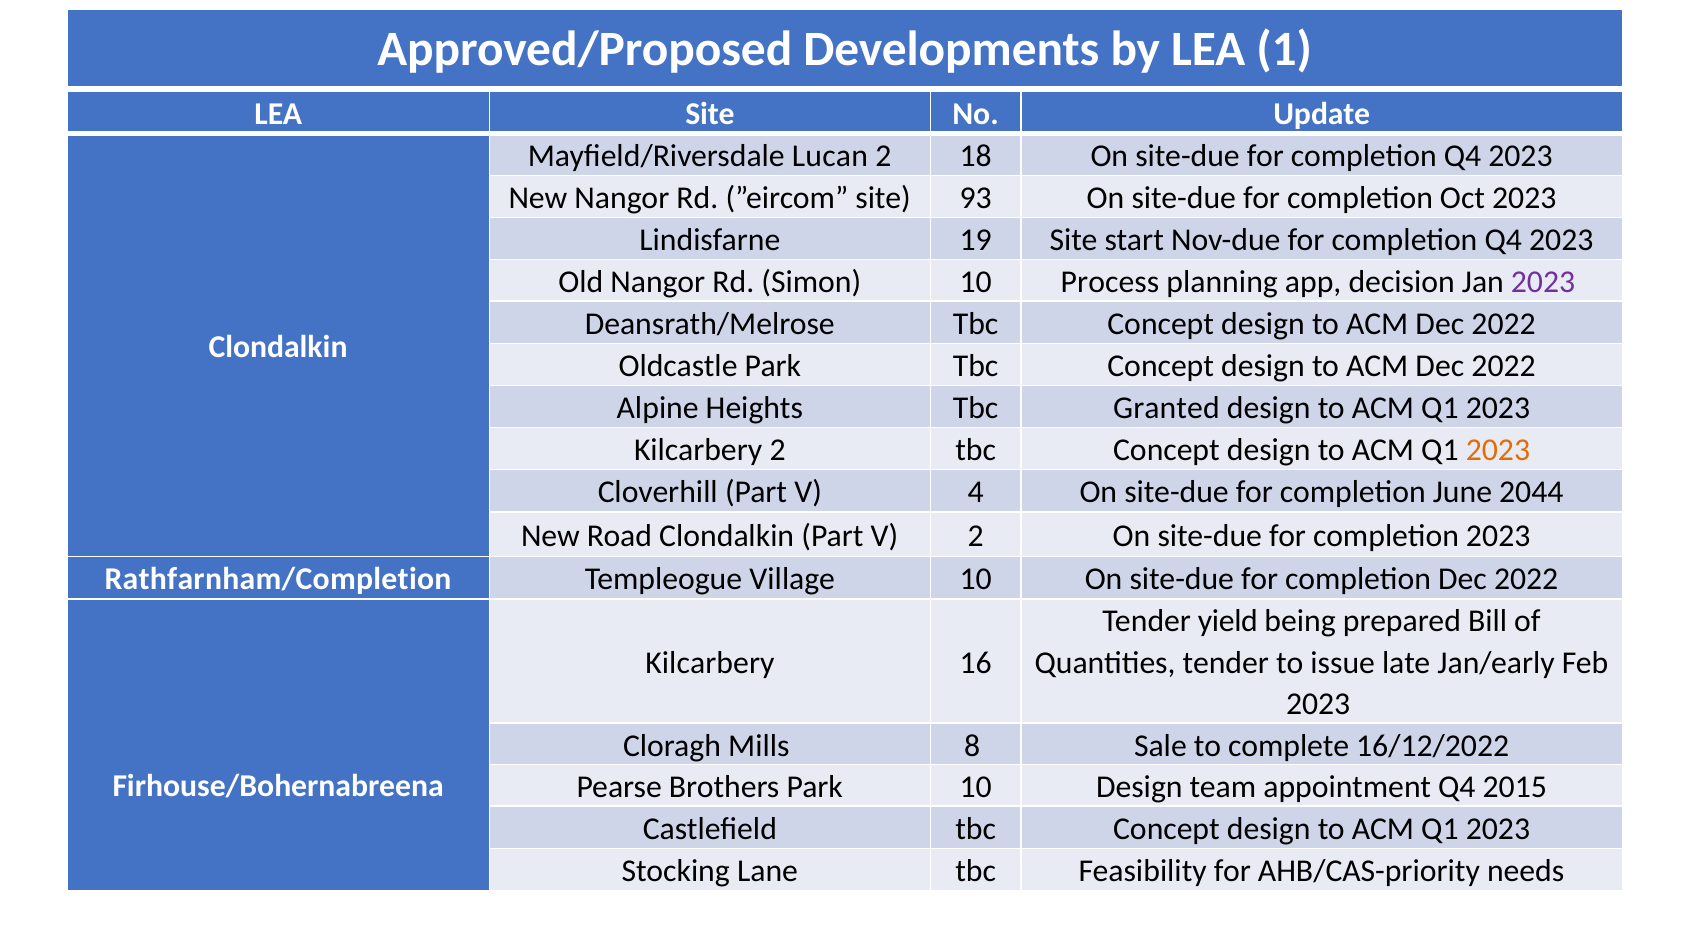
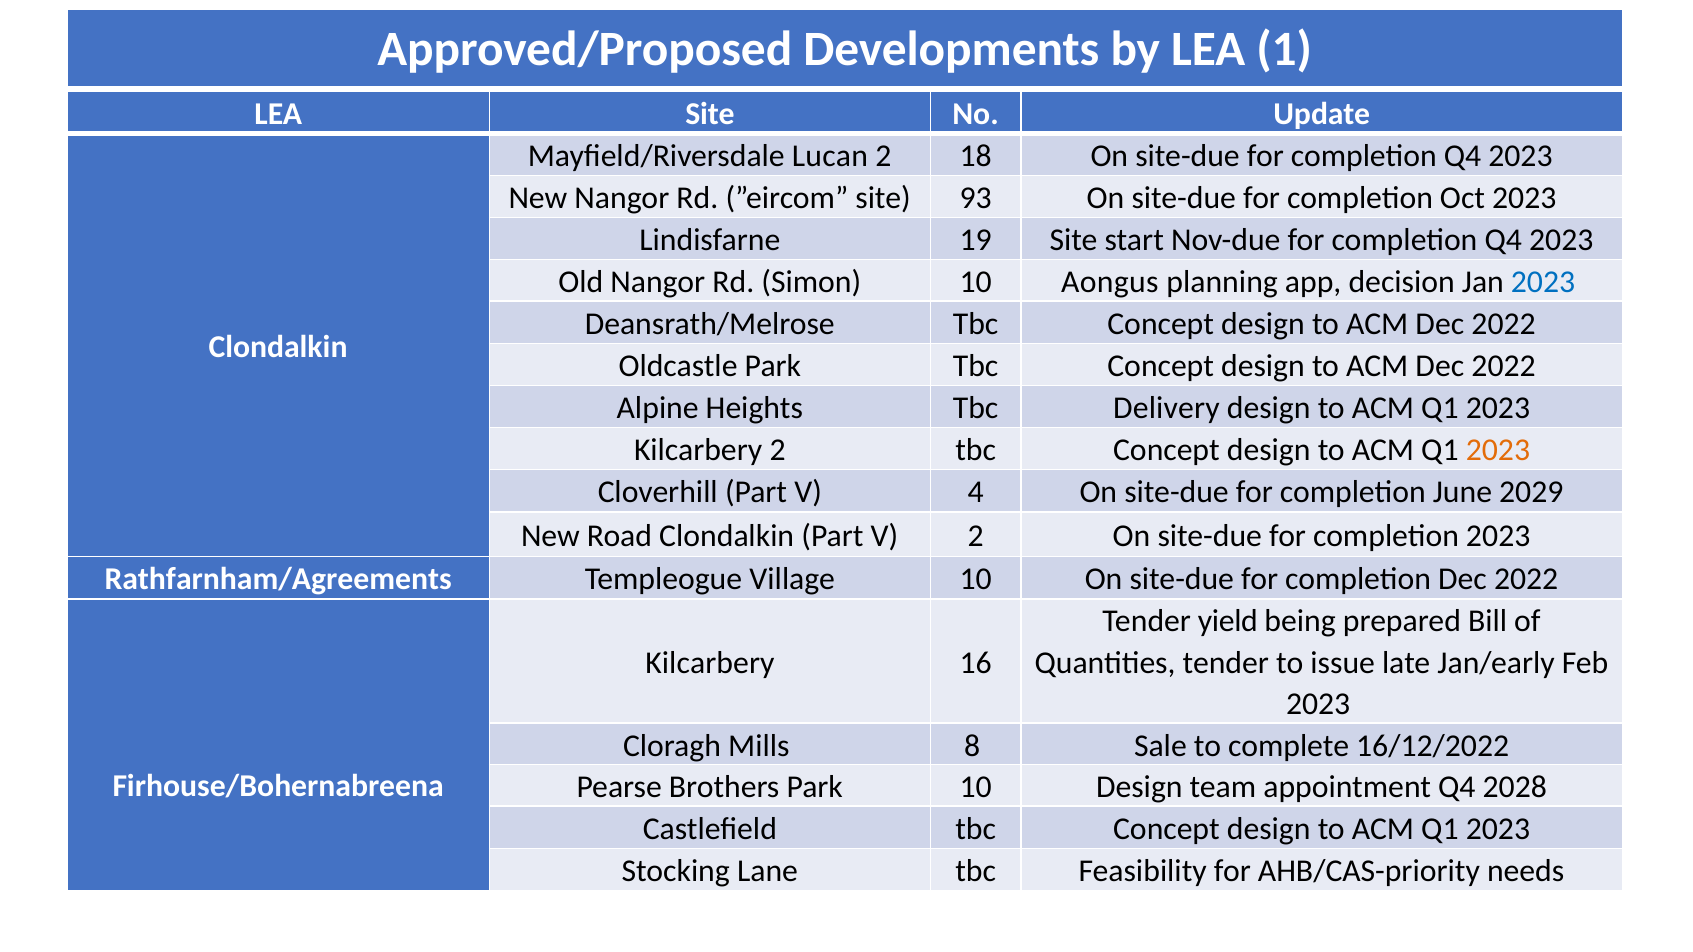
Process: Process -> Aongus
2023 at (1543, 282) colour: purple -> blue
Granted: Granted -> Delivery
2044: 2044 -> 2029
Rathfarnham/Completion: Rathfarnham/Completion -> Rathfarnham/Agreements
2015: 2015 -> 2028
